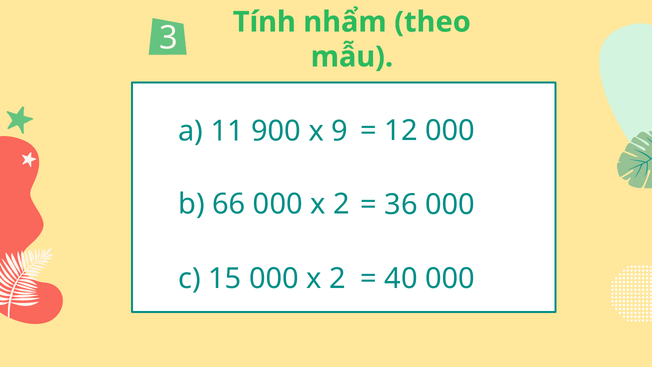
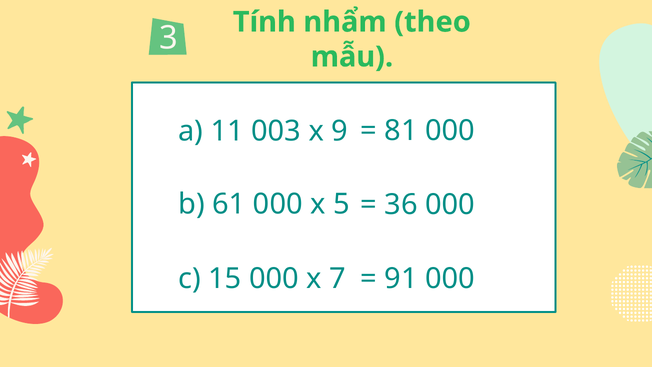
12: 12 -> 81
900: 900 -> 003
66: 66 -> 61
2 at (341, 204): 2 -> 5
15 000 x 2: 2 -> 7
40: 40 -> 91
